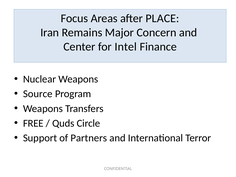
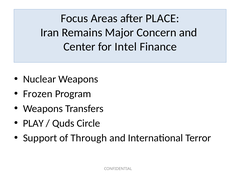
Source: Source -> Frozen
FREE: FREE -> PLAY
Partners: Partners -> Through
